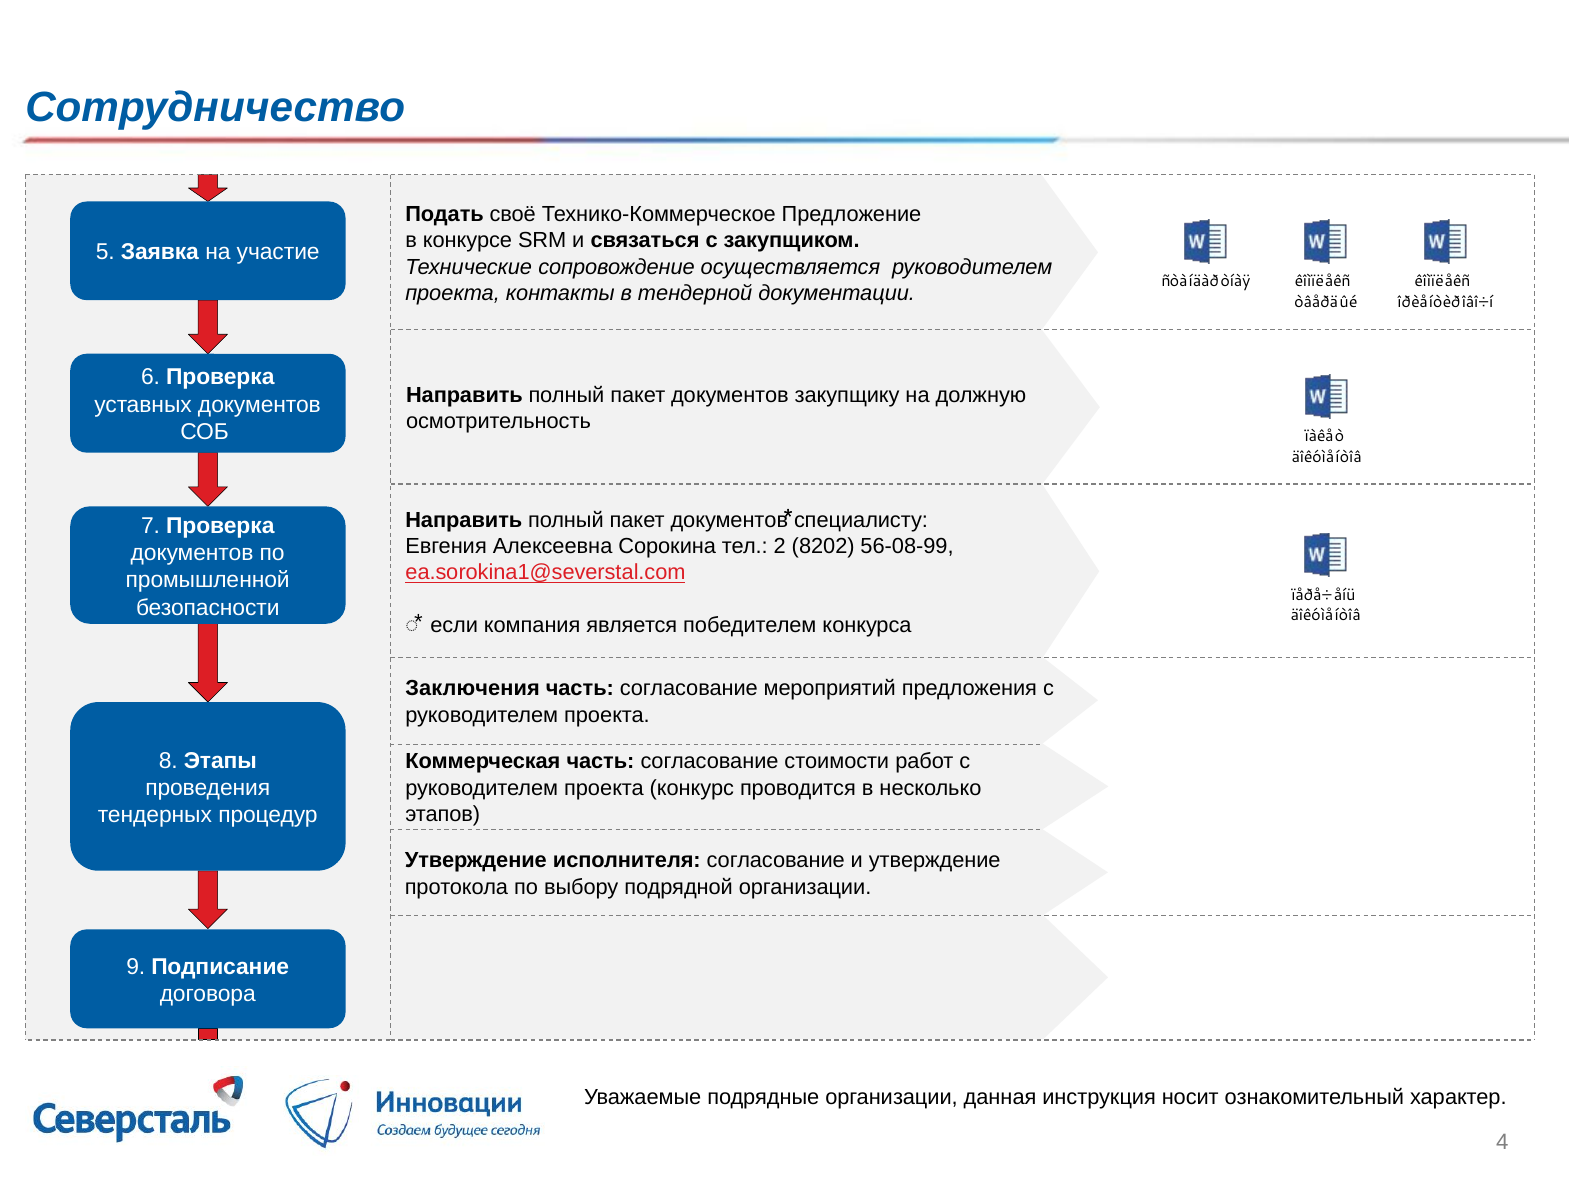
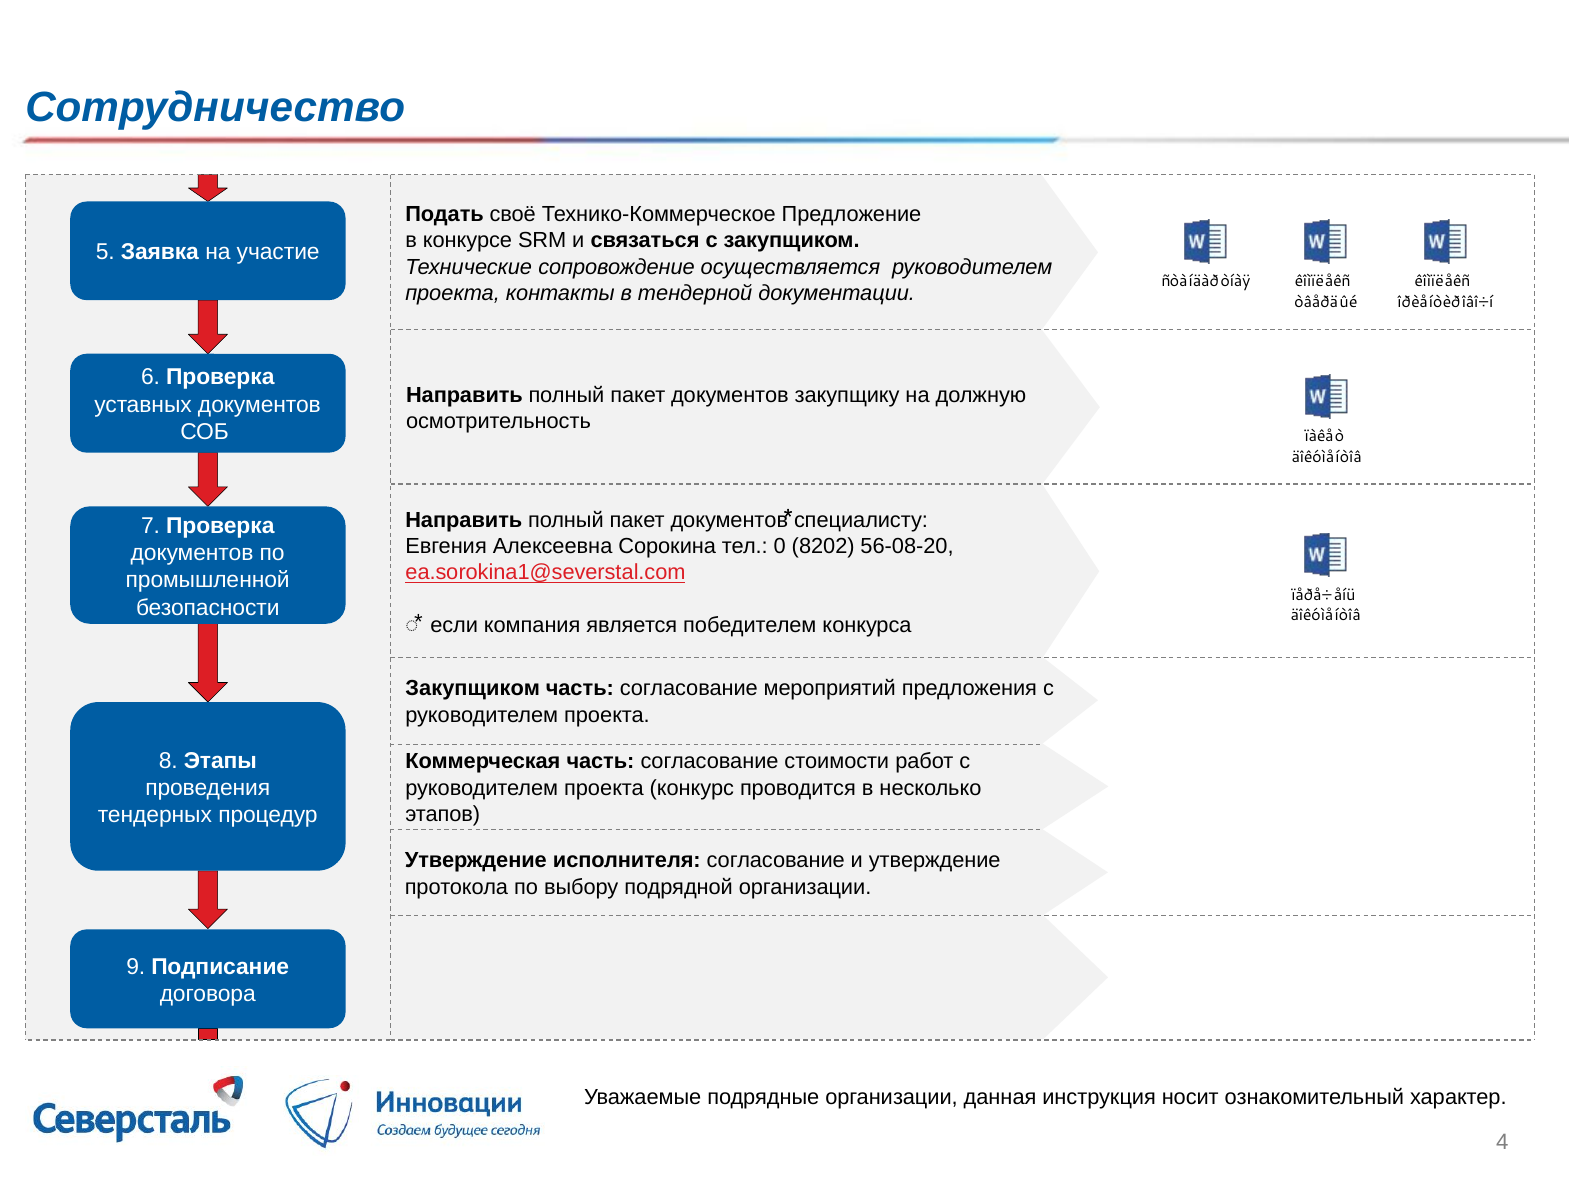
2: 2 -> 0
56-08-99: 56-08-99 -> 56-08-20
Заключения at (473, 689): Заключения -> Закупщиком
